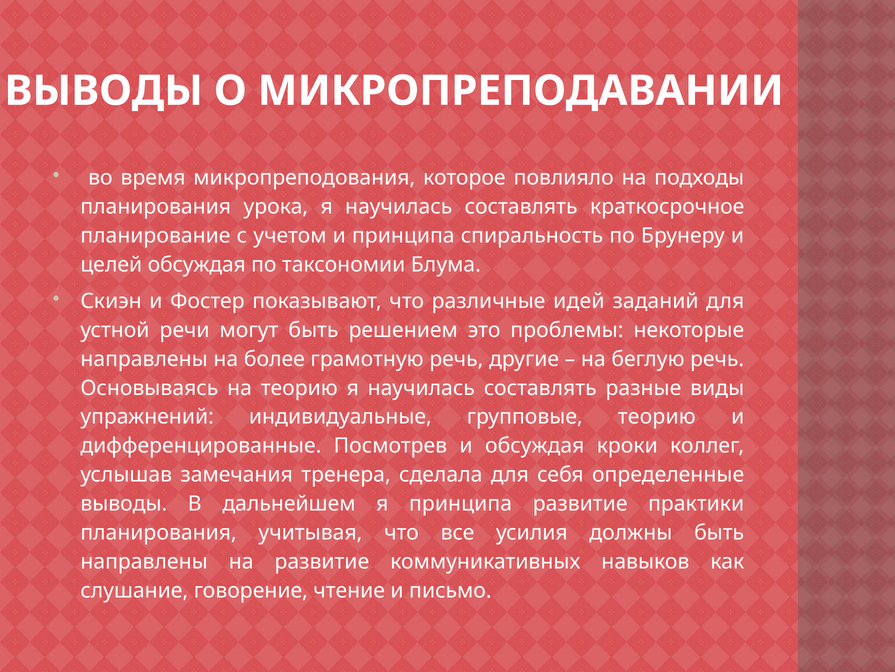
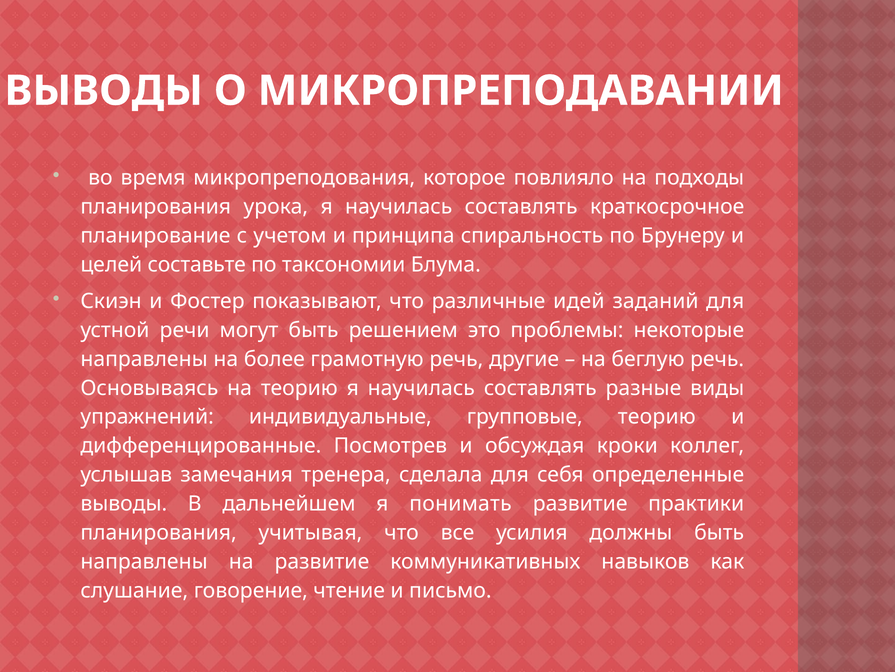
целей обсуждая: обсуждая -> составьте
я принципа: принципа -> понимать
